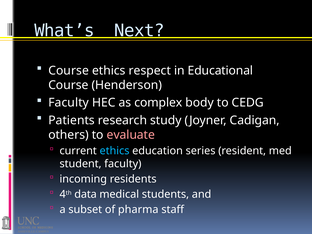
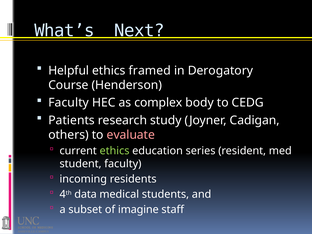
Course at (69, 71): Course -> Helpful
respect: respect -> framed
Educational: Educational -> Derogatory
ethics at (115, 151) colour: light blue -> light green
pharma: pharma -> imagine
